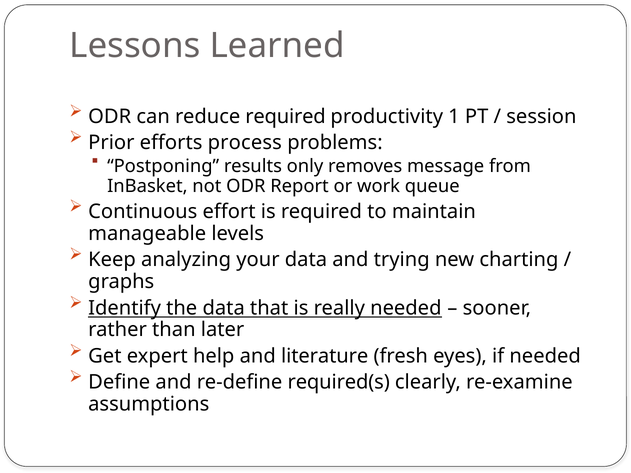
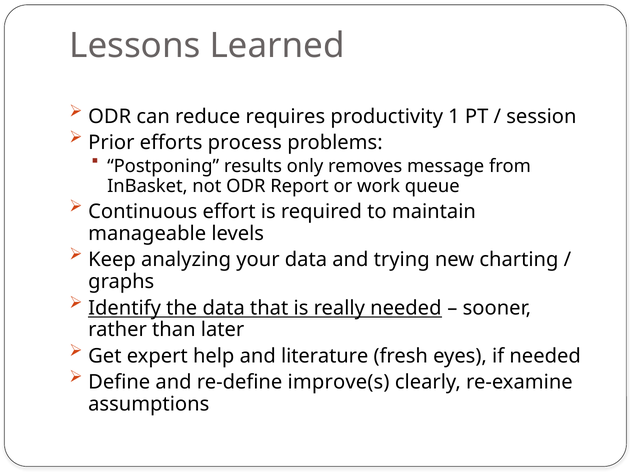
reduce required: required -> requires
required(s: required(s -> improve(s
